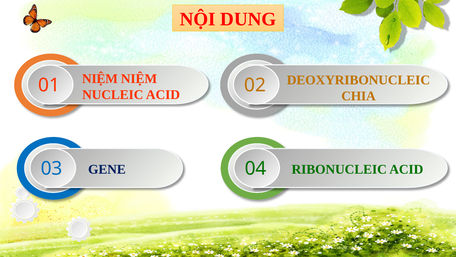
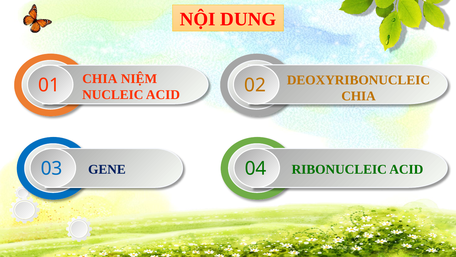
NIỆM at (100, 79): NIỆM -> CHIA
